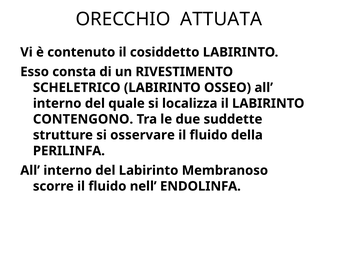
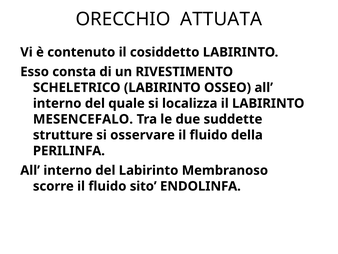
CONTENGONO: CONTENGONO -> MESENCEFALO
nell: nell -> sito
